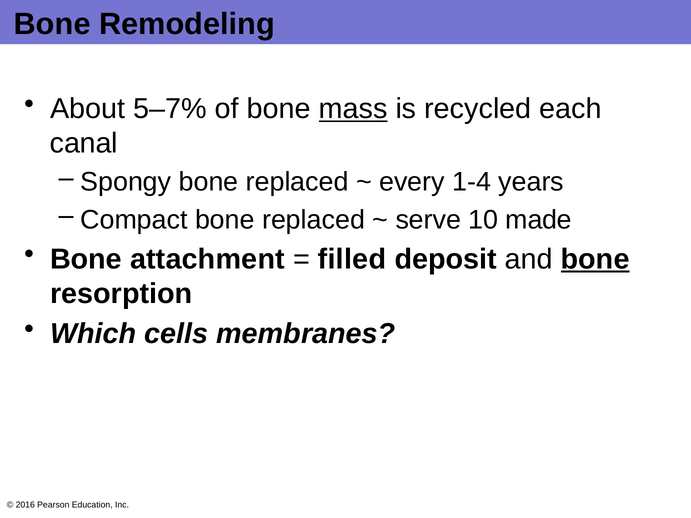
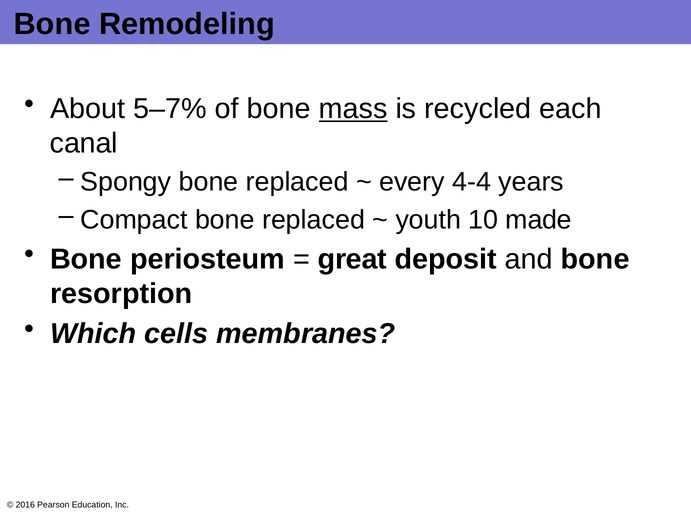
1-4: 1-4 -> 4-4
serve: serve -> youth
attachment: attachment -> periosteum
filled: filled -> great
bone at (595, 259) underline: present -> none
